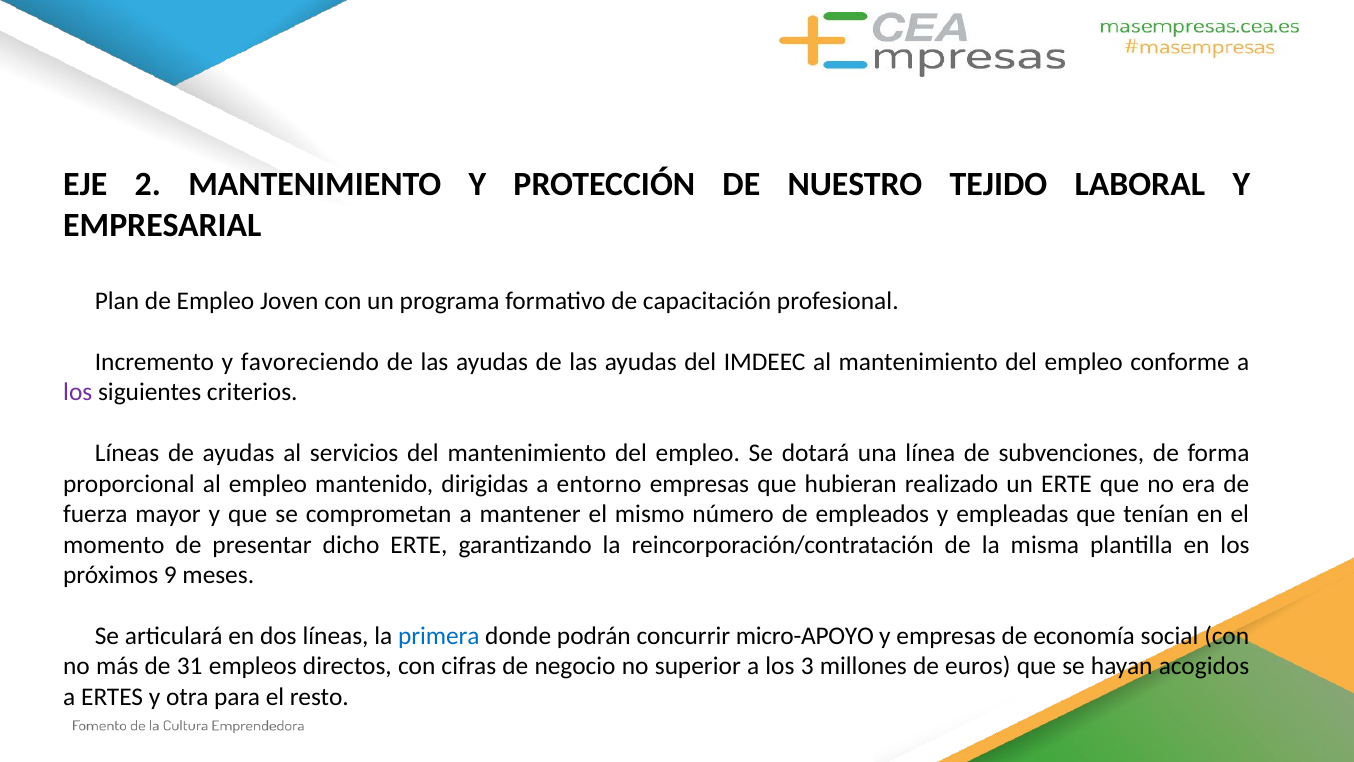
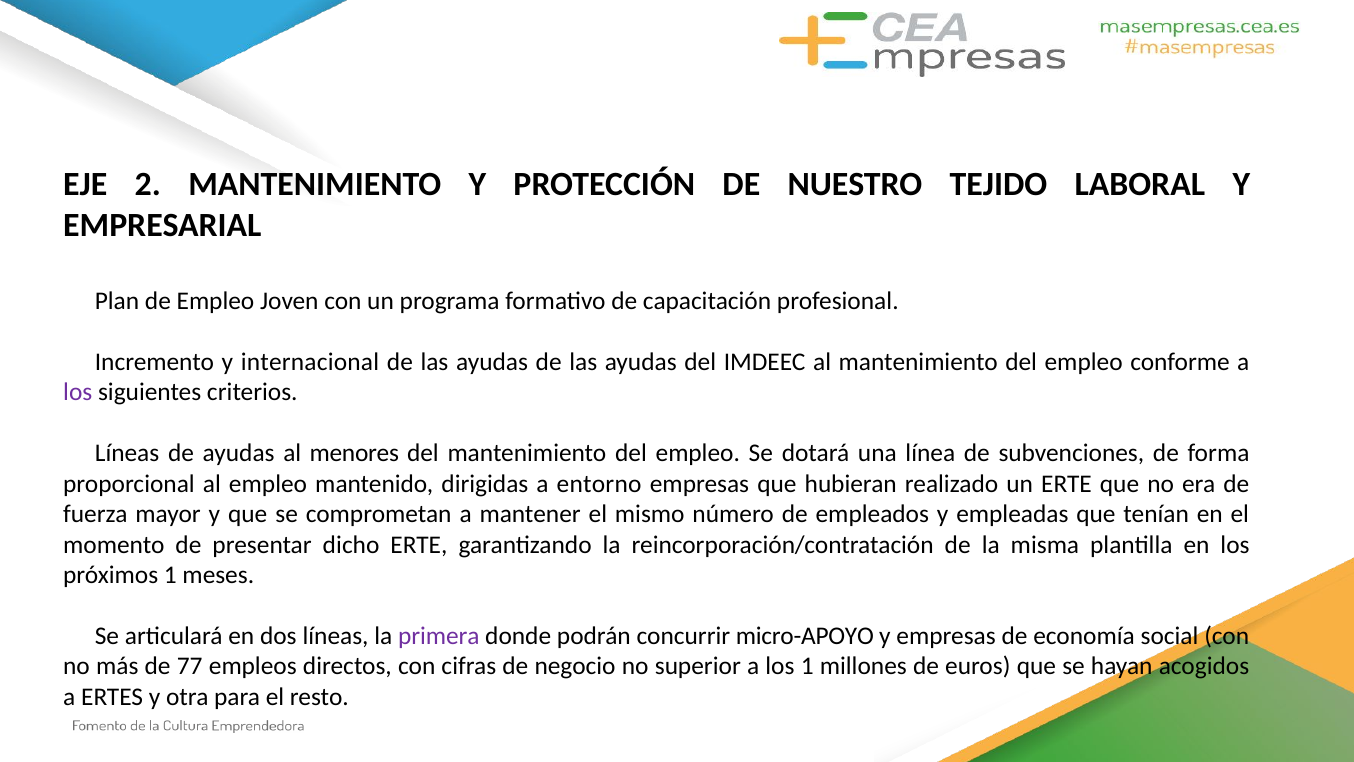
favoreciendo: favoreciendo -> internacional
servicios: servicios -> menores
próximos 9: 9 -> 1
primera colour: blue -> purple
31: 31 -> 77
los 3: 3 -> 1
